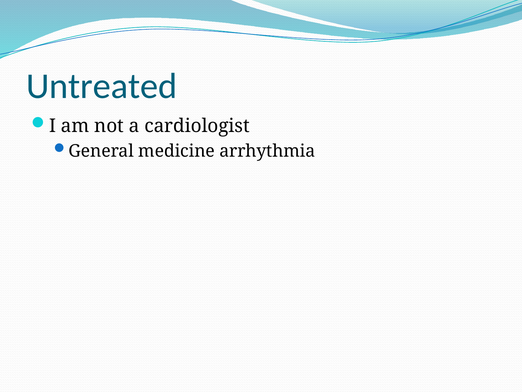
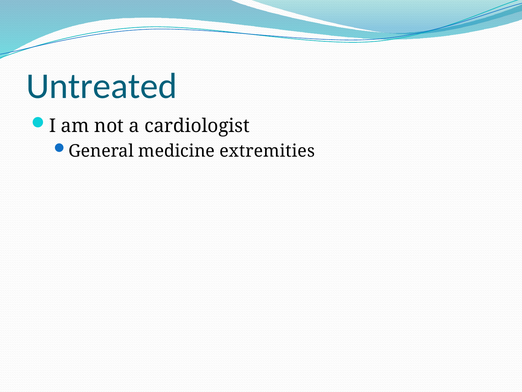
arrhythmia: arrhythmia -> extremities
